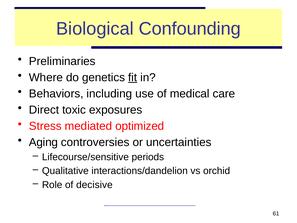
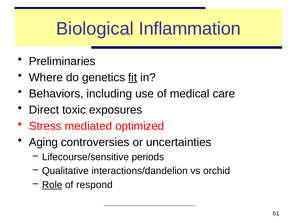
Confounding: Confounding -> Inflammation
Role underline: none -> present
decisive: decisive -> respond
